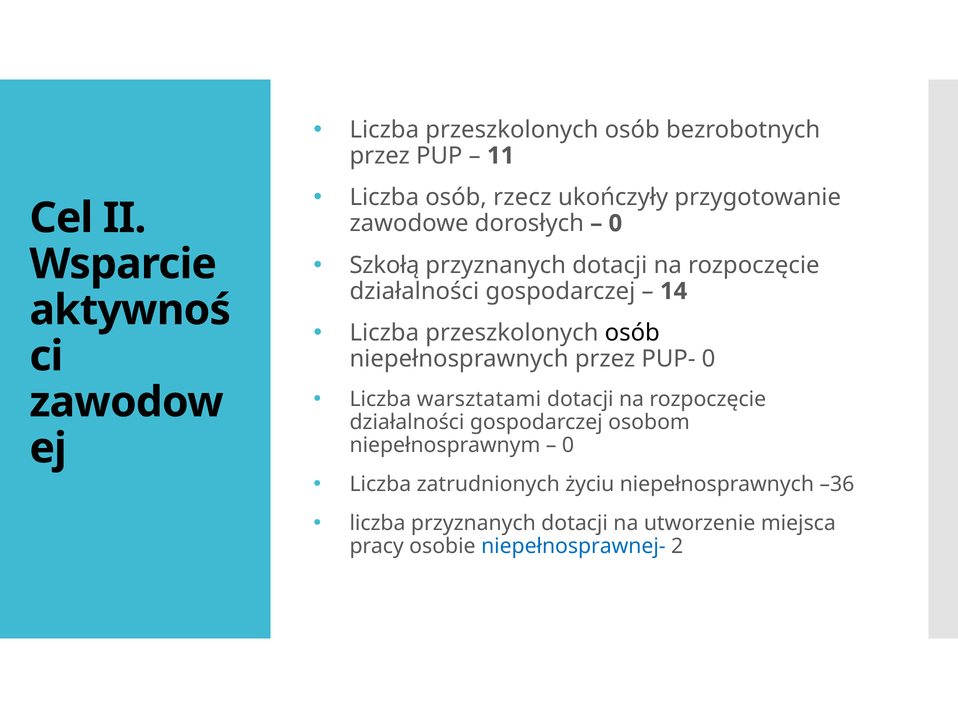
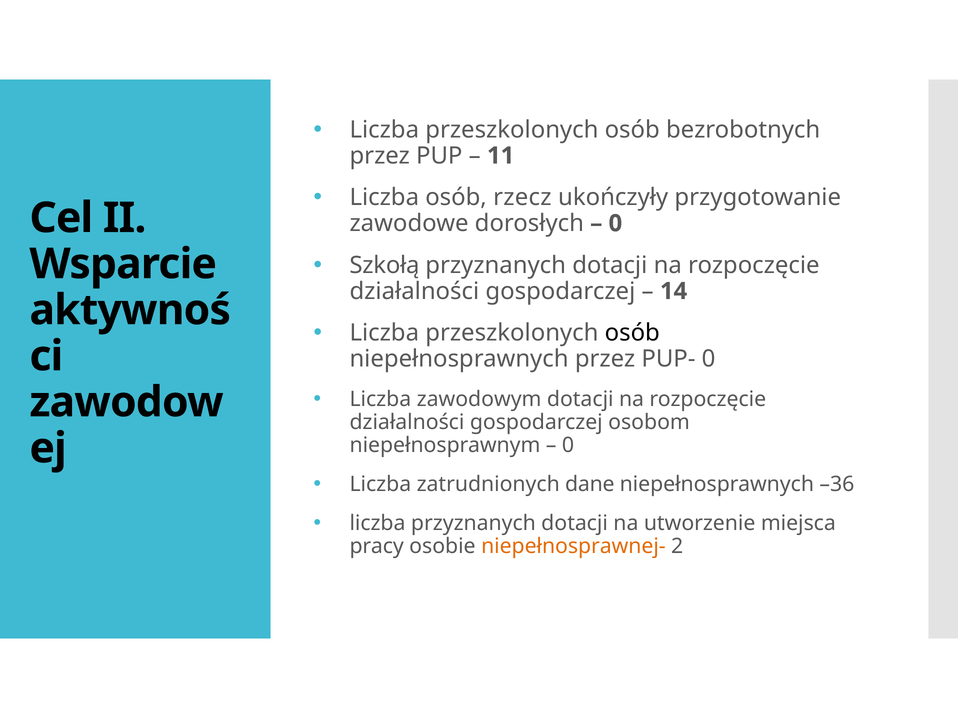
warsztatami: warsztatami -> zawodowym
życiu: życiu -> dane
niepełnosprawnej- colour: blue -> orange
